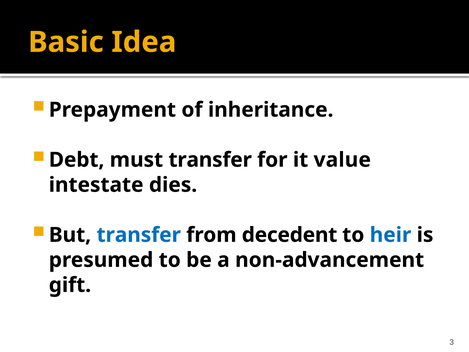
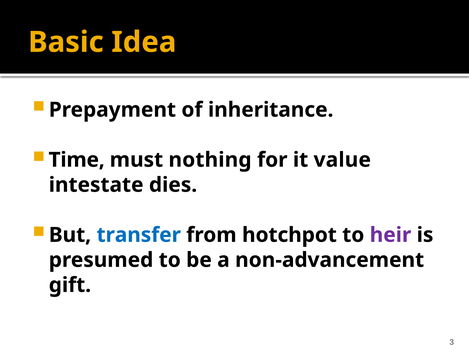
Debt: Debt -> Time
must transfer: transfer -> nothing
decedent: decedent -> hotchpot
heir colour: blue -> purple
